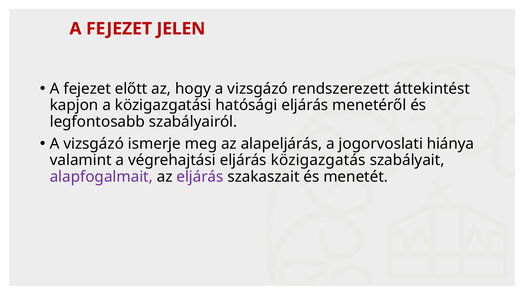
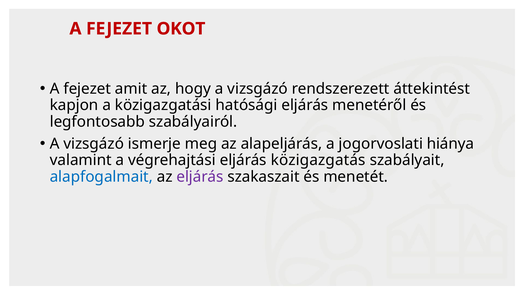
JELEN: JELEN -> OKOT
előtt: előtt -> amit
alapfogalmait colour: purple -> blue
